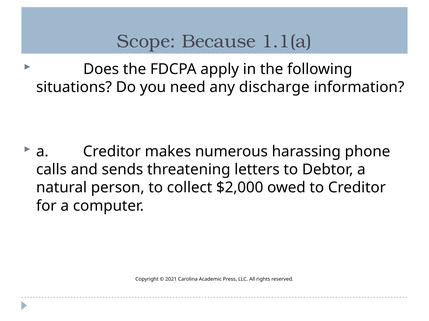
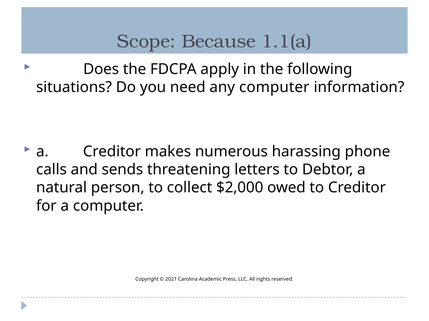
any discharge: discharge -> computer
